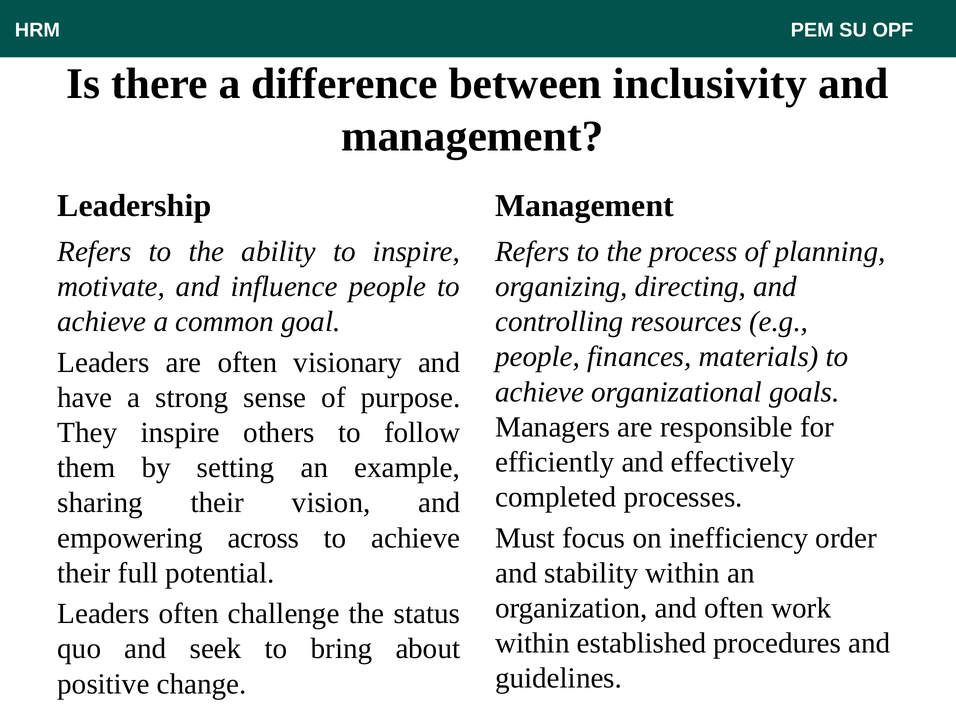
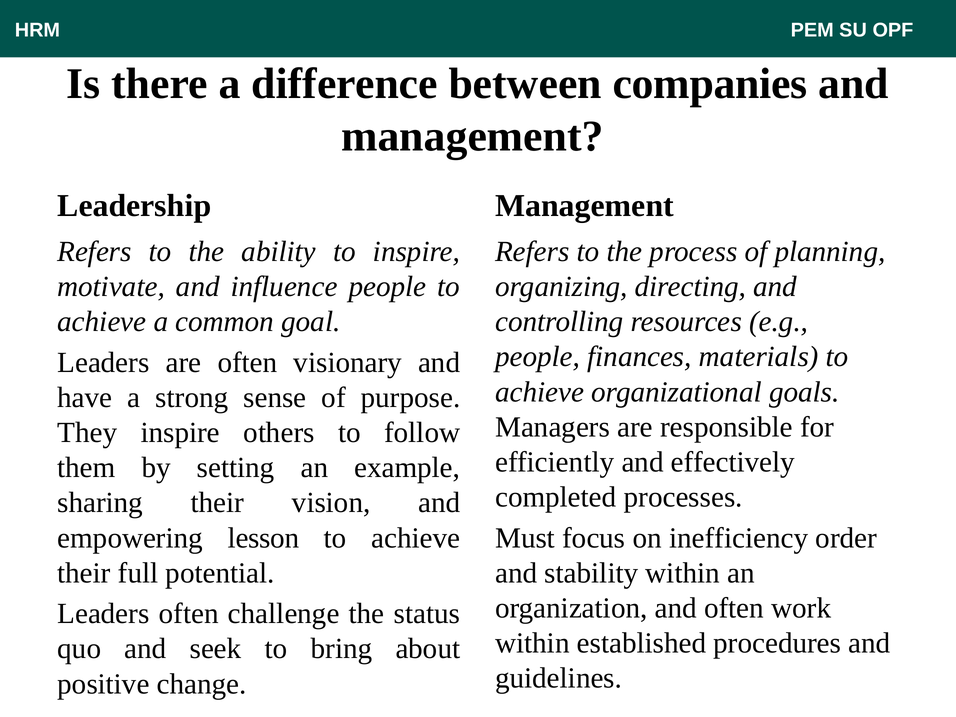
inclusivity: inclusivity -> companies
across: across -> lesson
